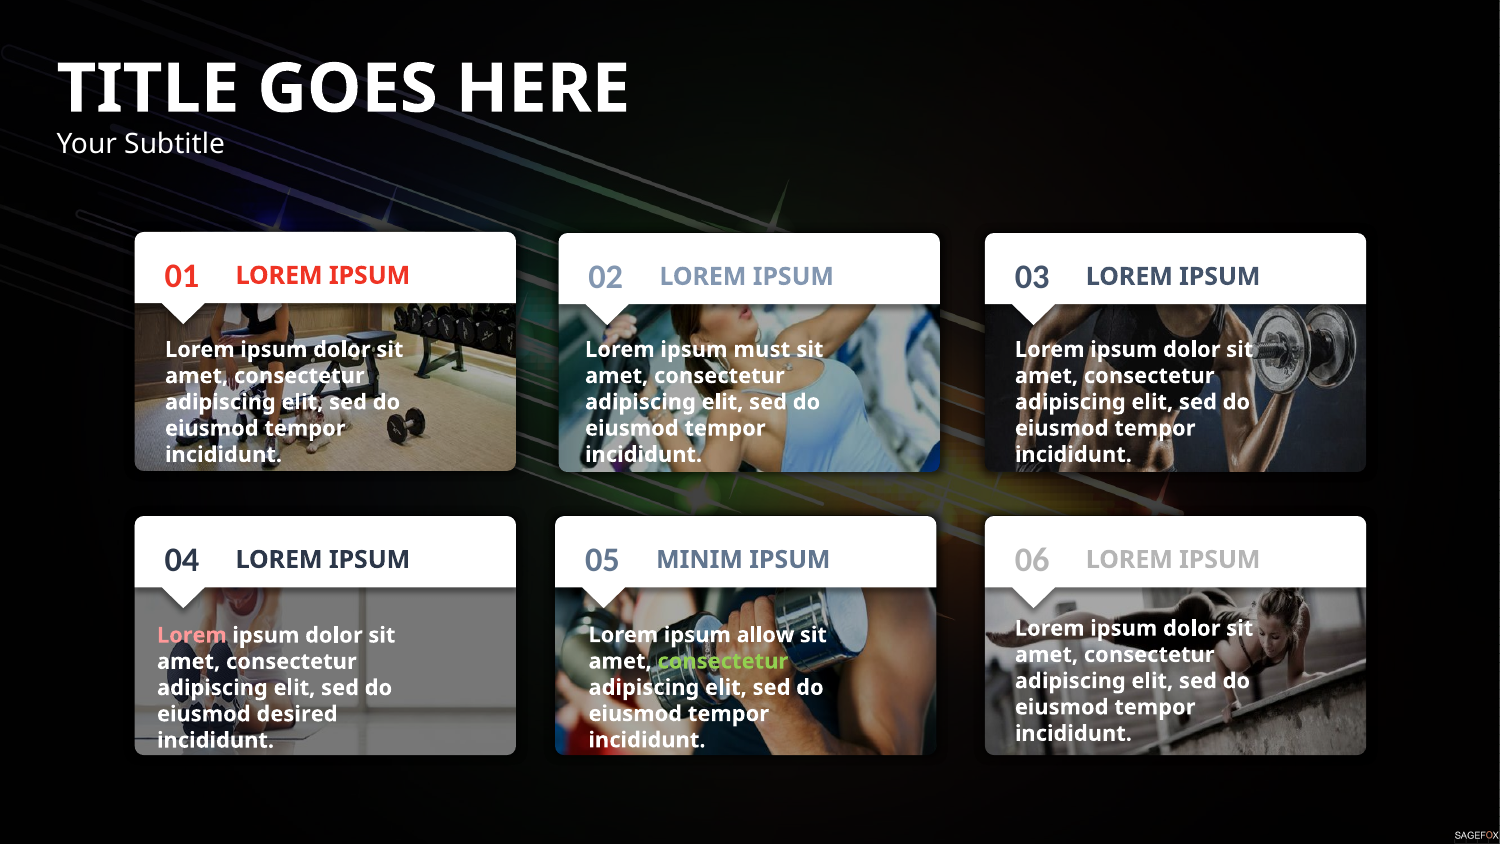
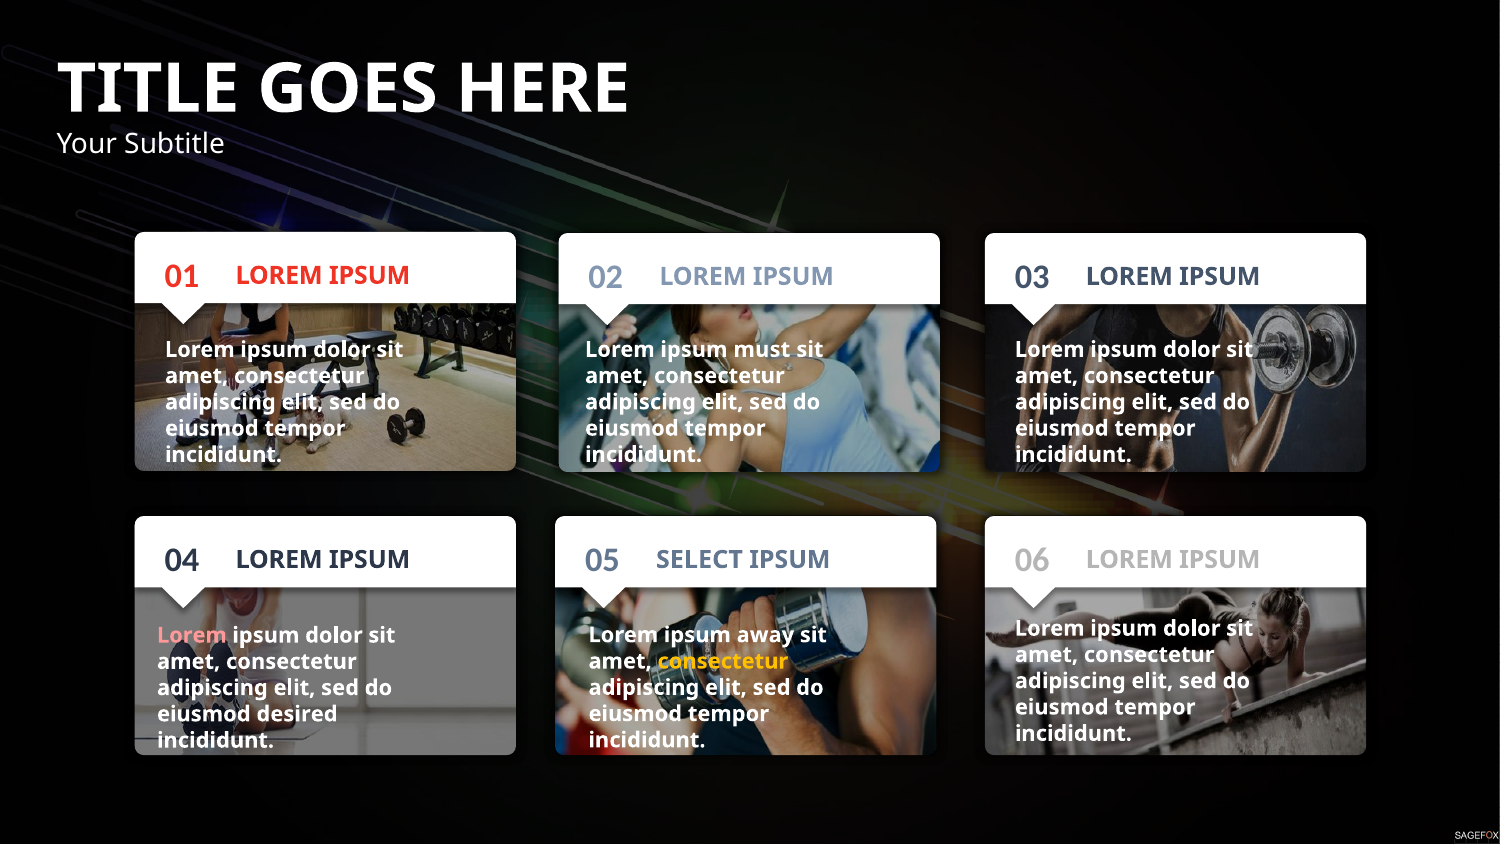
MINIM: MINIM -> SELECT
allow: allow -> away
consectetur at (723, 661) colour: light green -> yellow
